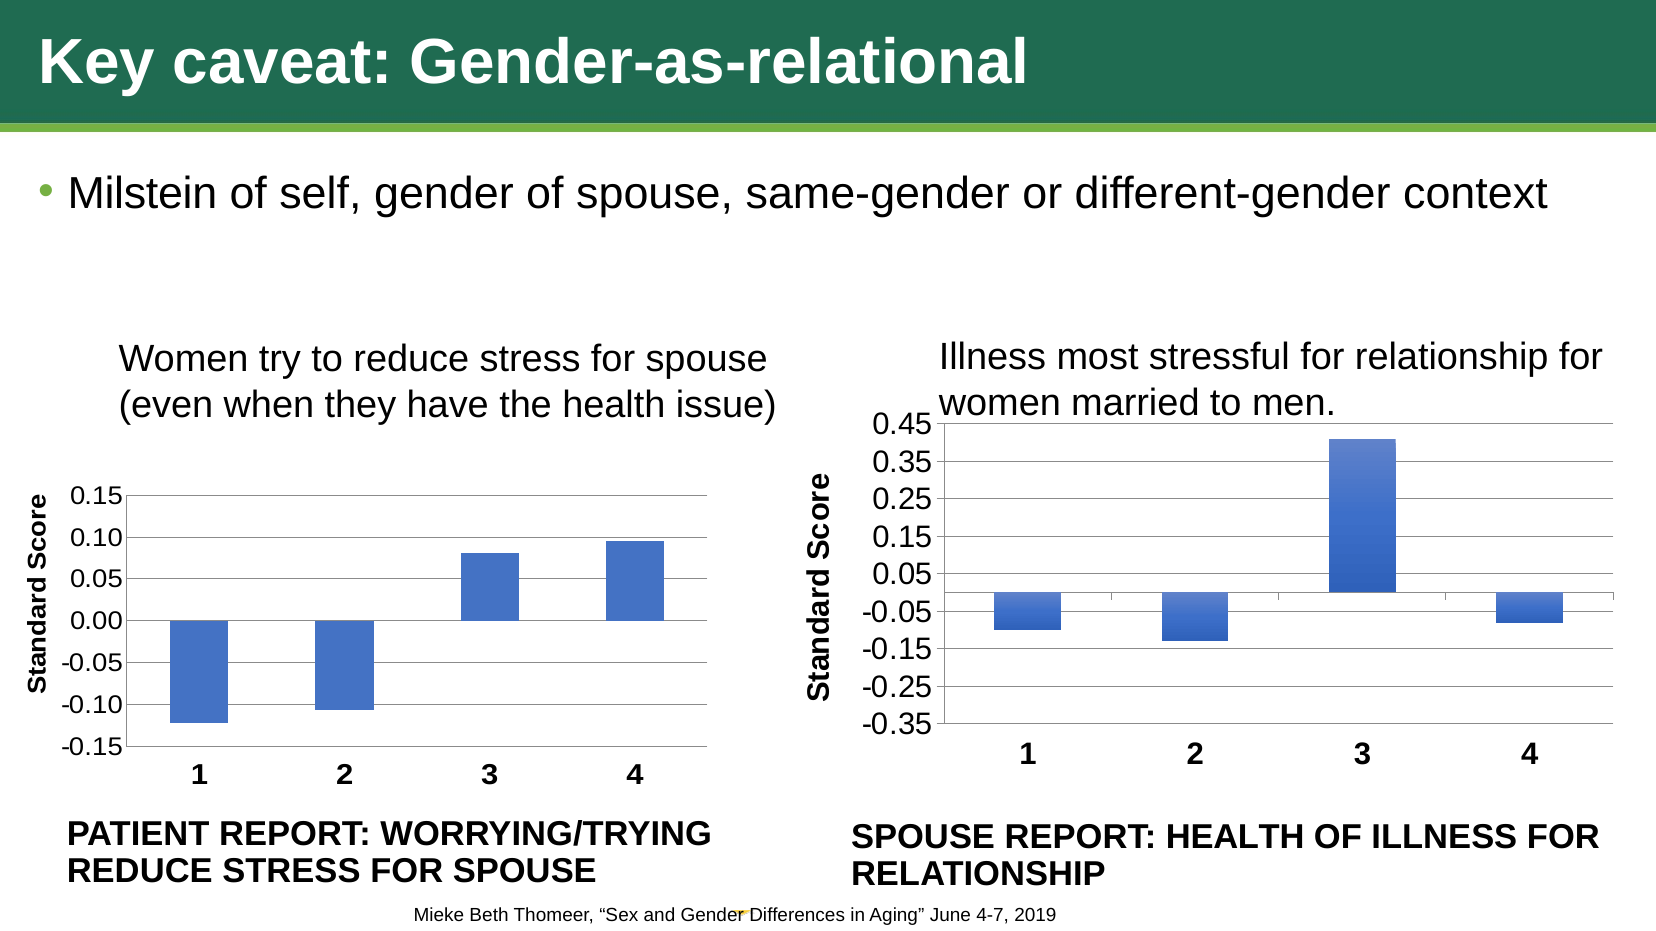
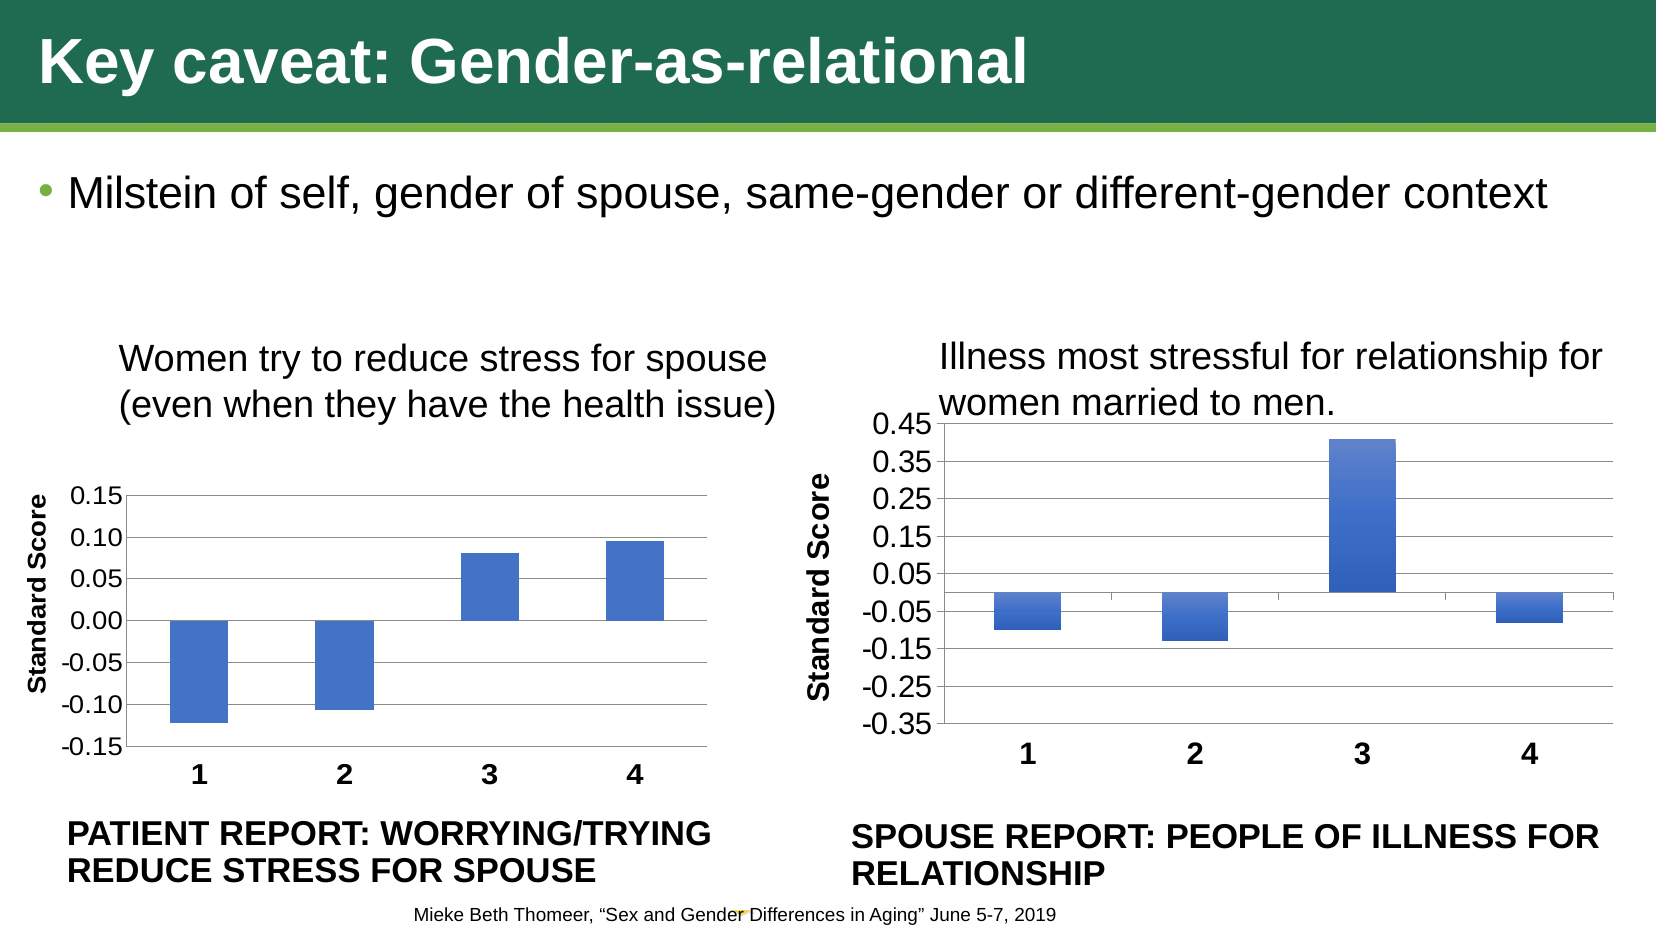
REPORT HEALTH: HEALTH -> PEOPLE
4-7: 4-7 -> 5-7
